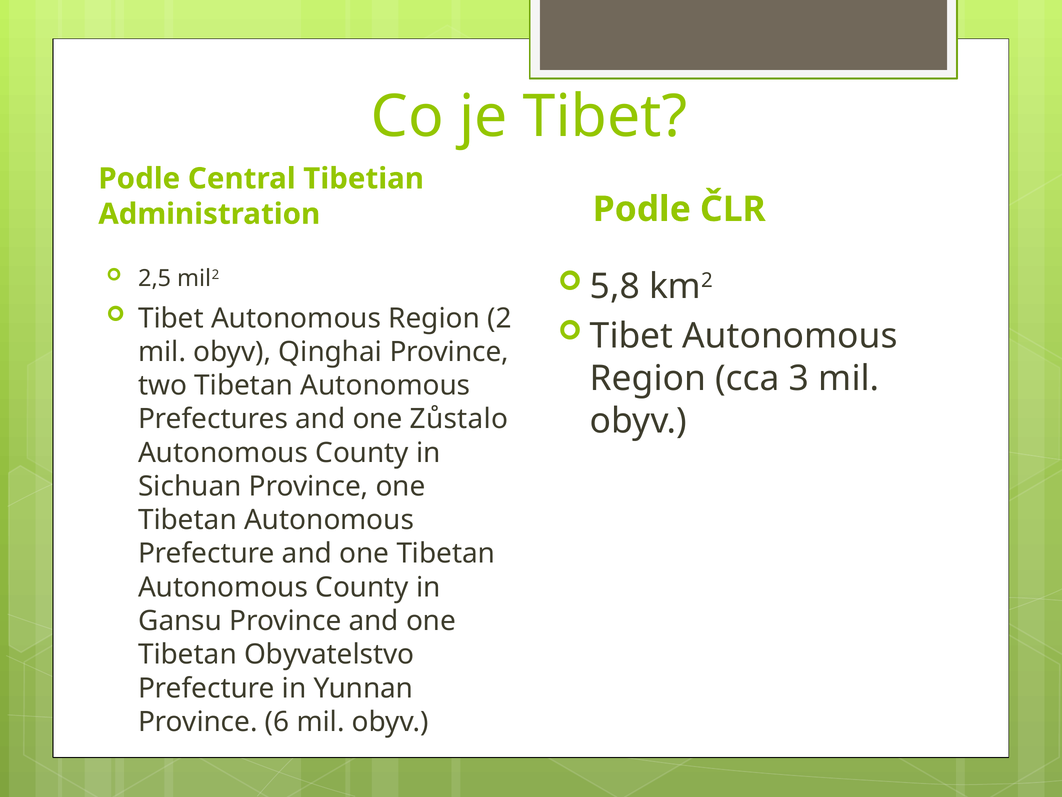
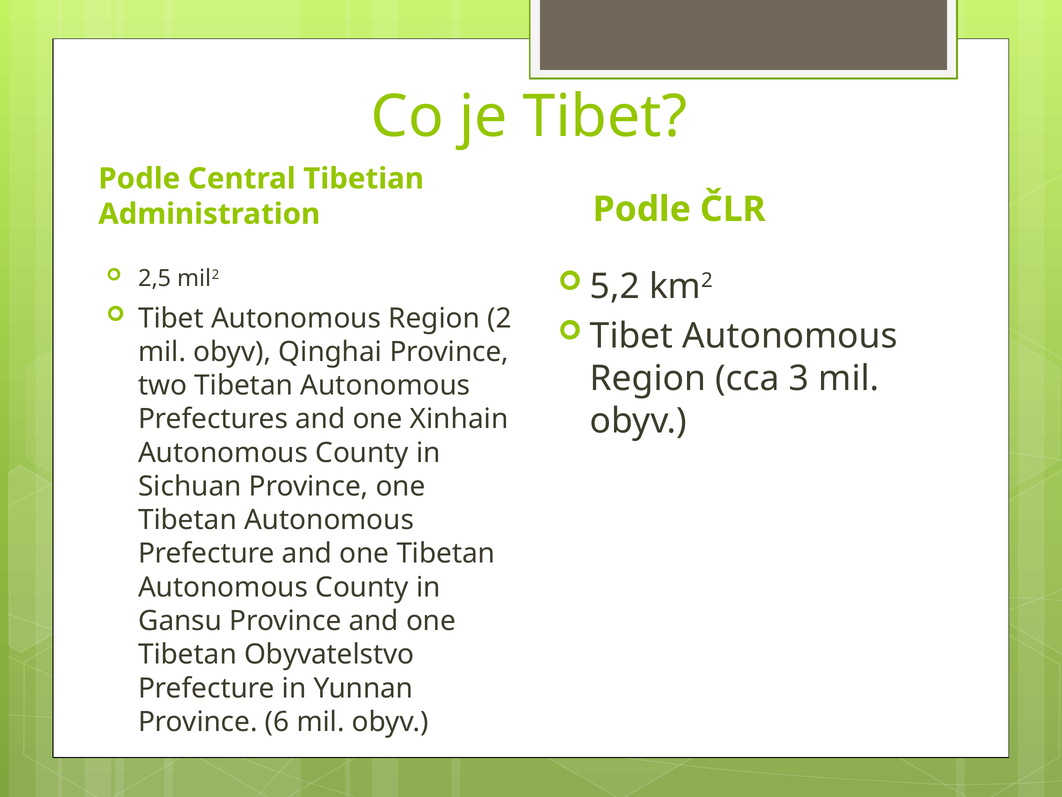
5,8: 5,8 -> 5,2
Zůstalo: Zůstalo -> Xinhain
